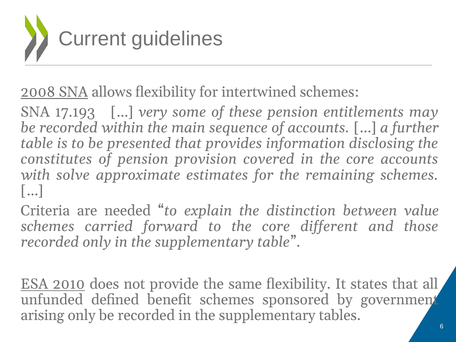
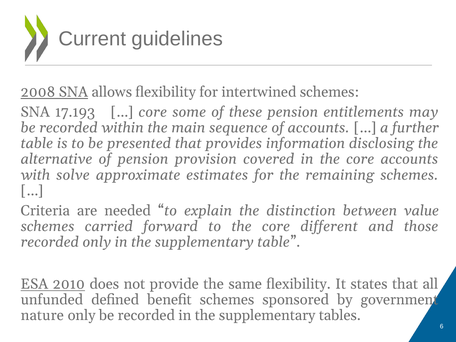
very at (153, 112): very -> core
constitutes: constitutes -> alternative
arising: arising -> nature
